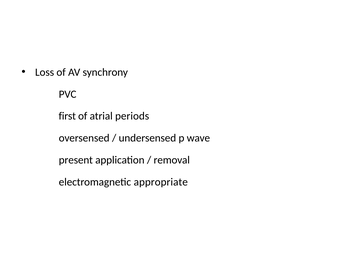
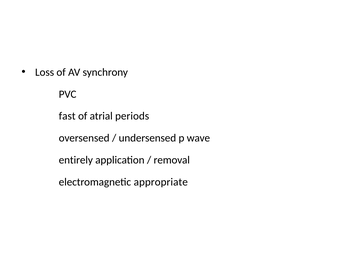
first: first -> fast
present: present -> entirely
